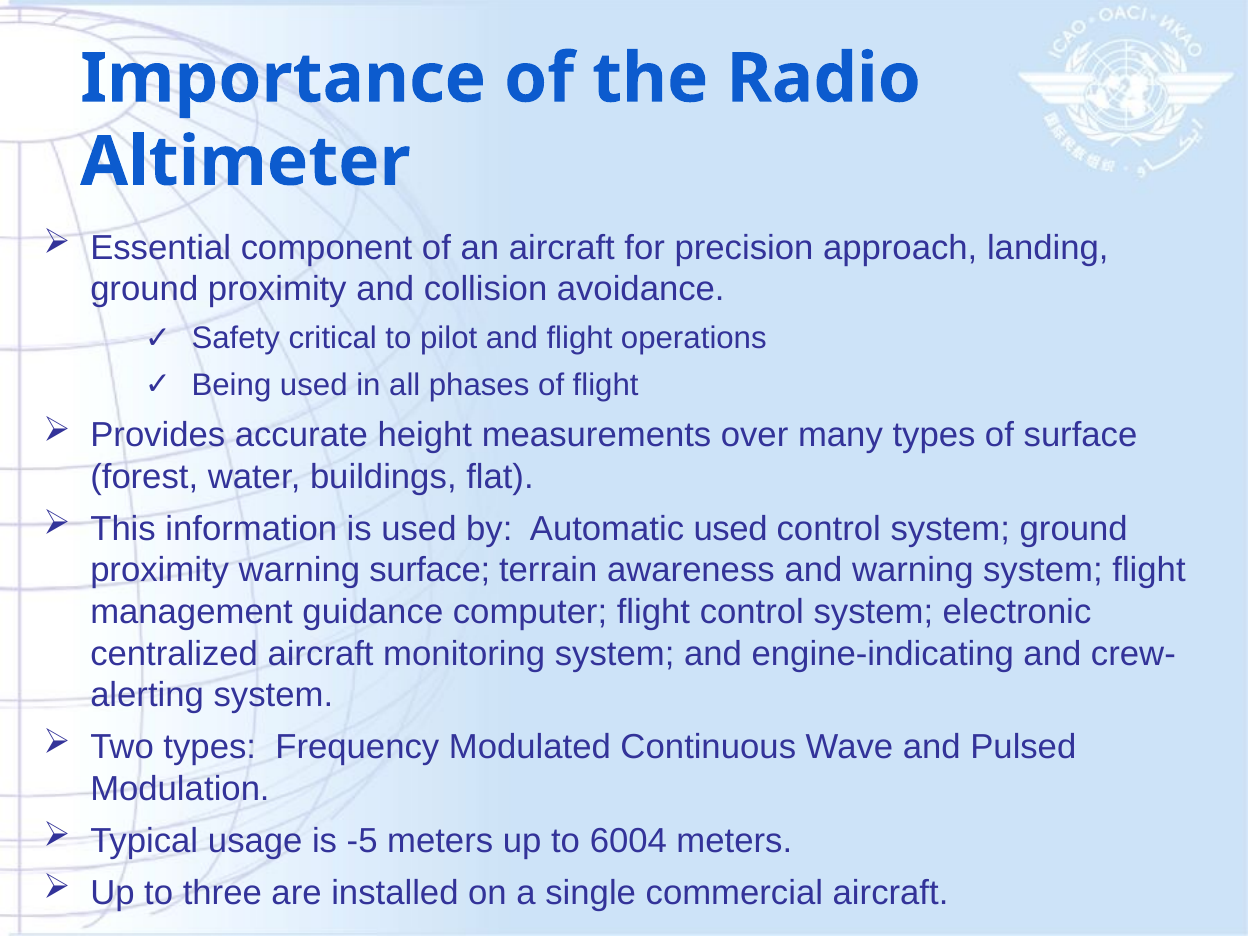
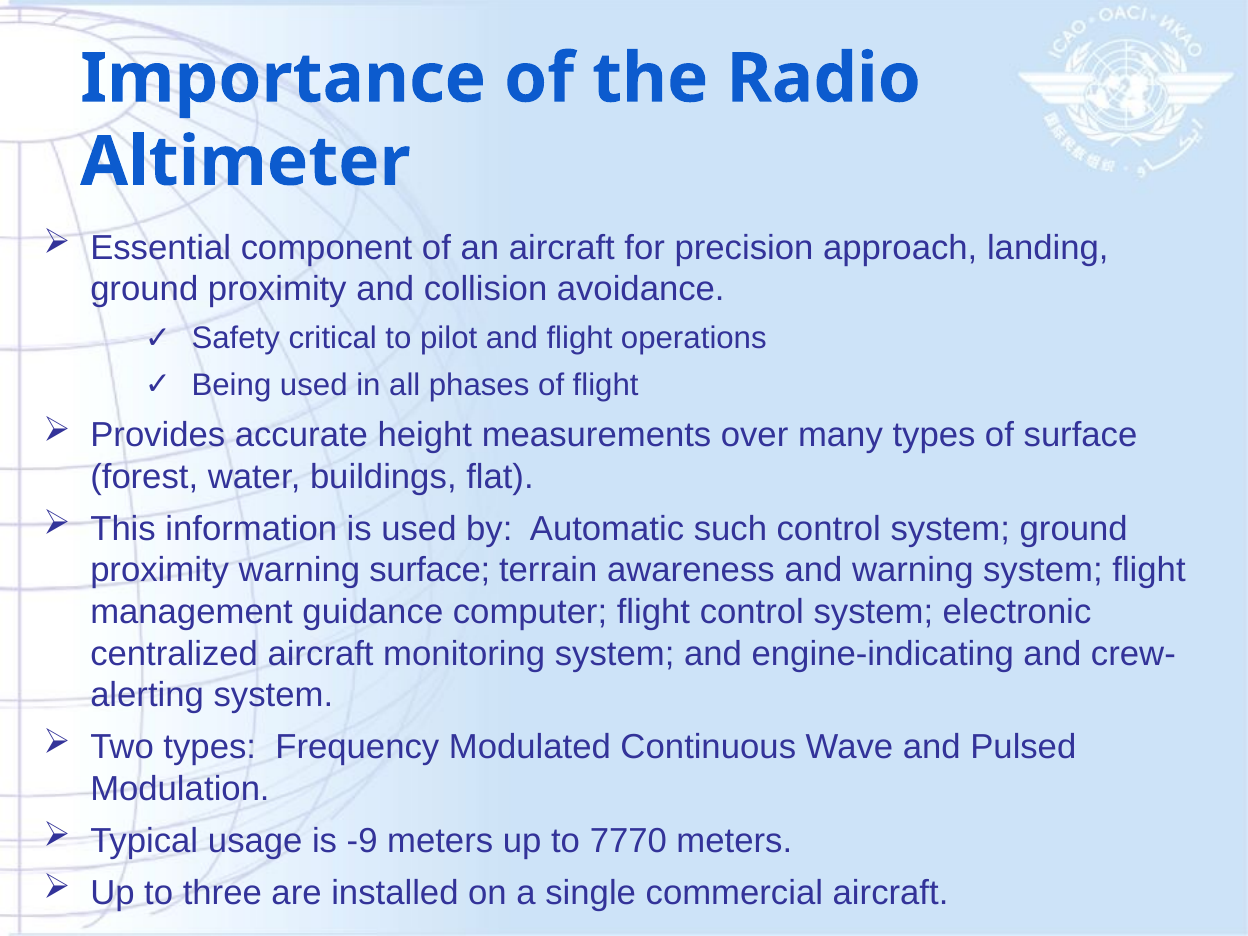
Automatic used: used -> such
-5: -5 -> -9
6004: 6004 -> 7770
